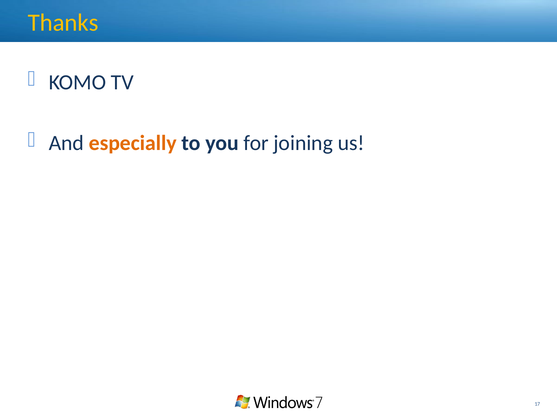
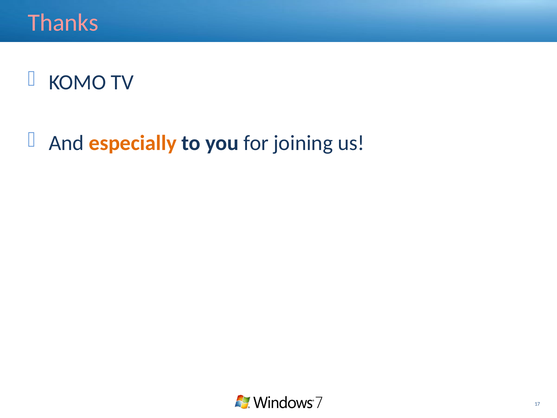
Thanks colour: yellow -> pink
